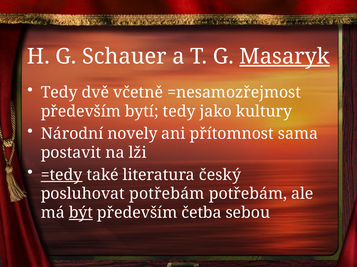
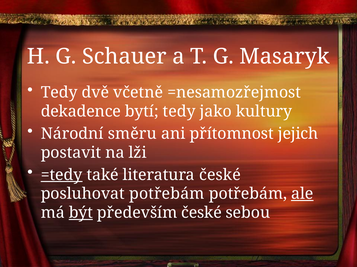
Masaryk underline: present -> none
především at (81, 112): především -> dekadence
novely: novely -> směru
sama: sama -> jejich
literatura český: český -> české
ale underline: none -> present
především četba: četba -> české
